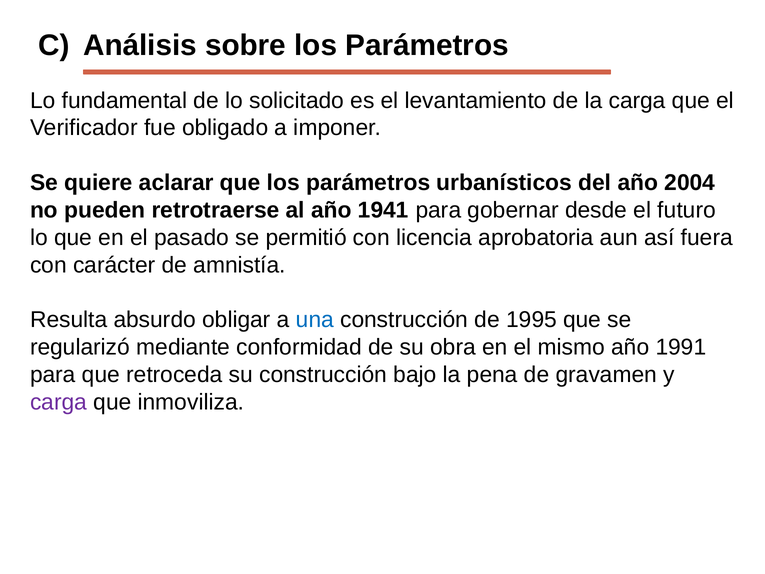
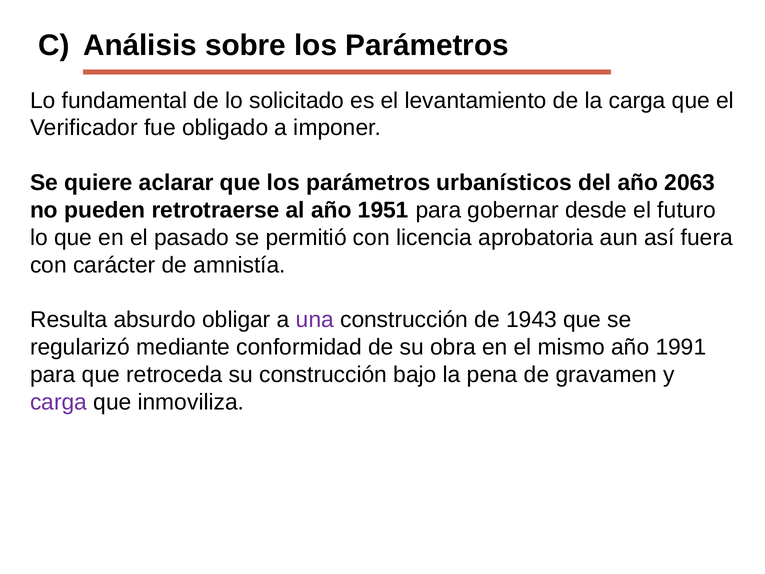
2004: 2004 -> 2063
1941: 1941 -> 1951
una colour: blue -> purple
1995: 1995 -> 1943
